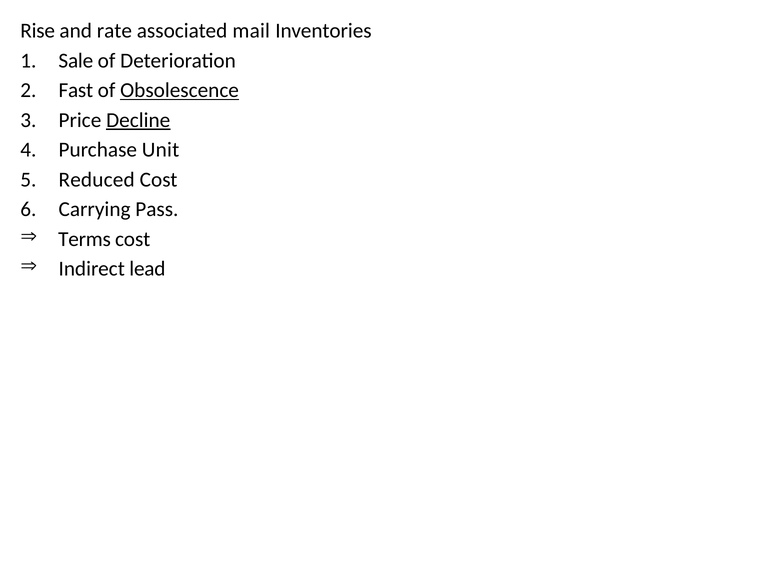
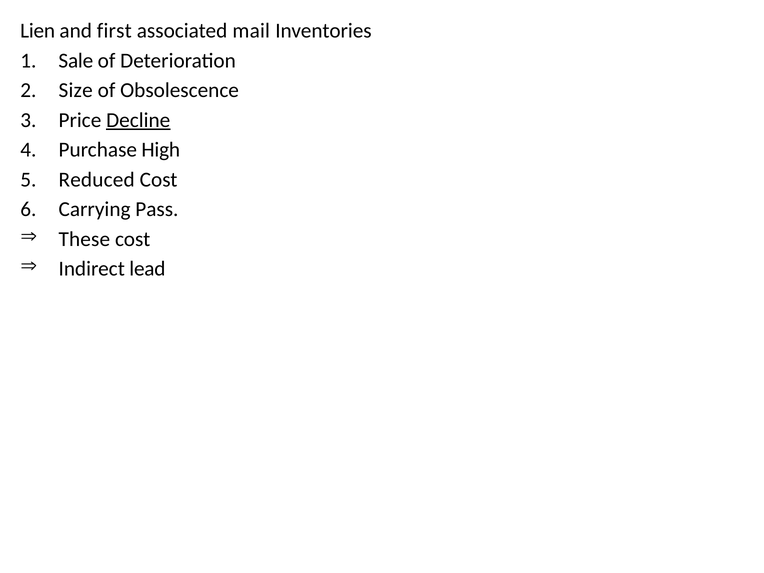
Rise: Rise -> Lien
rate: rate -> first
Fast: Fast -> Size
Obsolescence underline: present -> none
Unit: Unit -> High
Terms: Terms -> These
